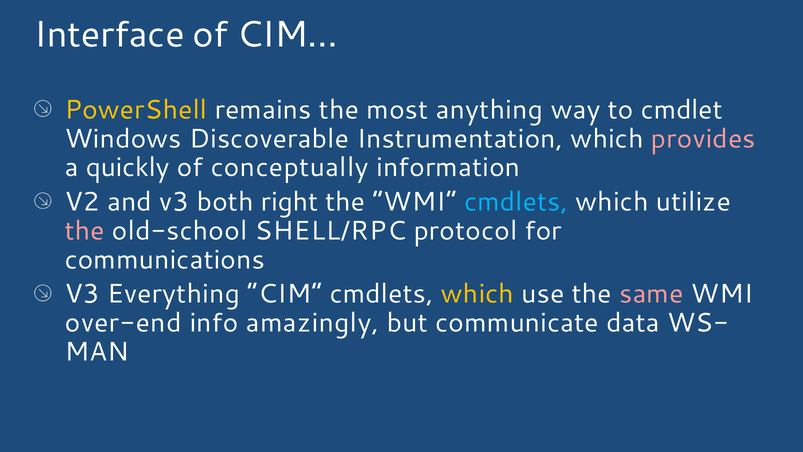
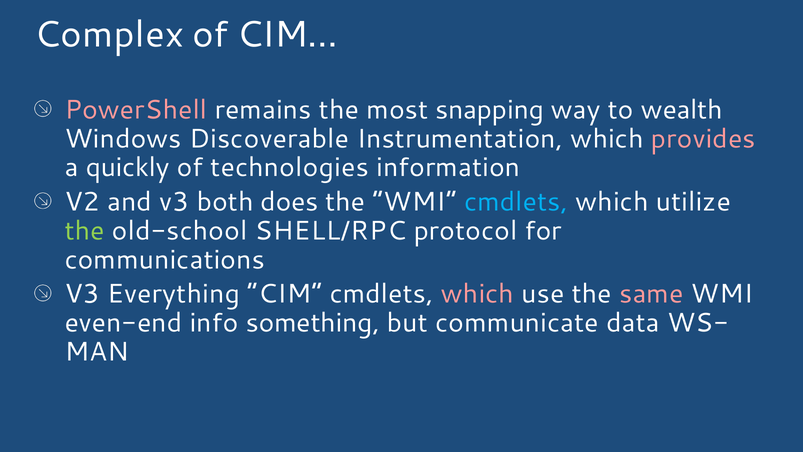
Interface: Interface -> Complex
PowerShell colour: yellow -> pink
anything: anything -> snapping
cmdlet: cmdlet -> wealth
conceptually: conceptually -> technologies
right: right -> does
the at (85, 231) colour: pink -> light green
which at (477, 294) colour: yellow -> pink
over-end: over-end -> even-end
amazingly: amazingly -> something
